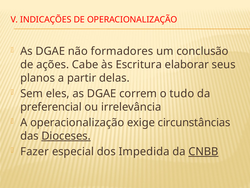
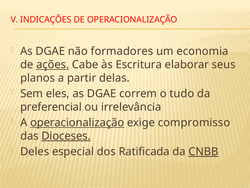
conclusão: conclusão -> economia
ações underline: none -> present
operacionalização at (77, 122) underline: none -> present
circunstâncias: circunstâncias -> compromisso
Fazer: Fazer -> Deles
Impedida: Impedida -> Ratificada
